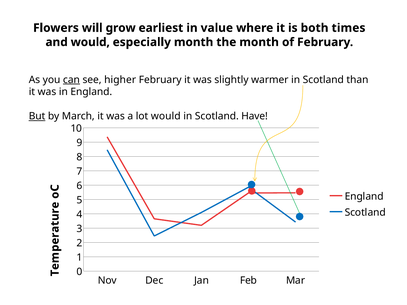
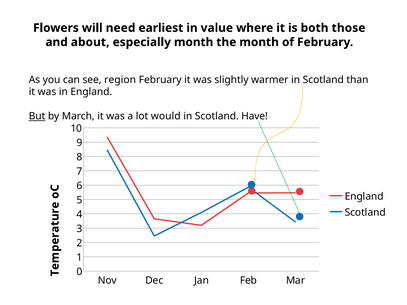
grow: grow -> need
times: times -> those
and would: would -> about
can underline: present -> none
higher: higher -> region
